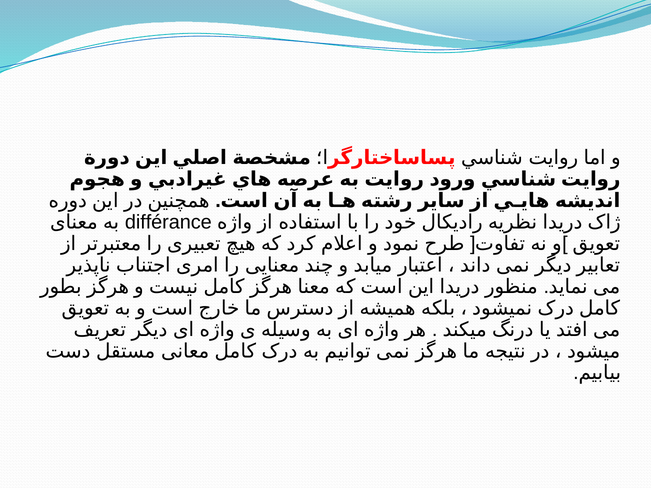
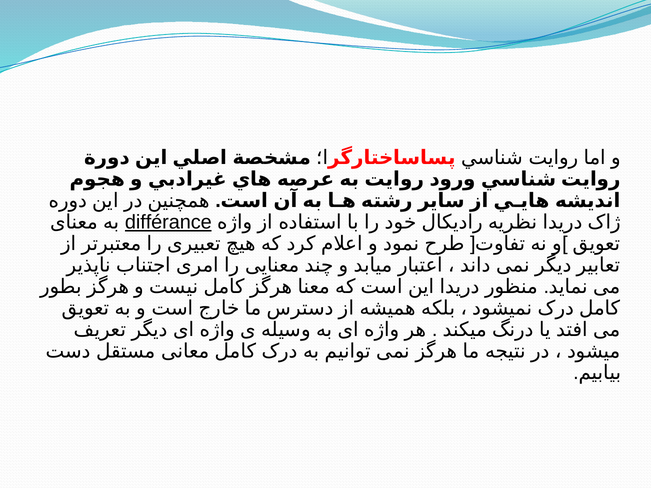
différance underline: none -> present
